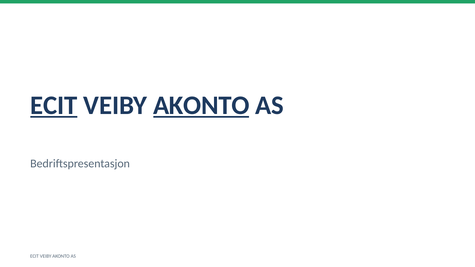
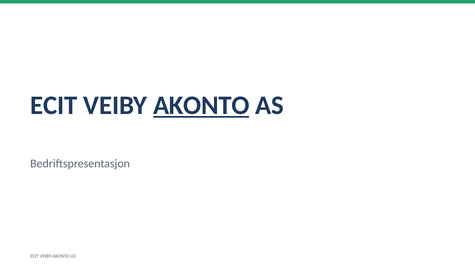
ECIT at (54, 105) underline: present -> none
